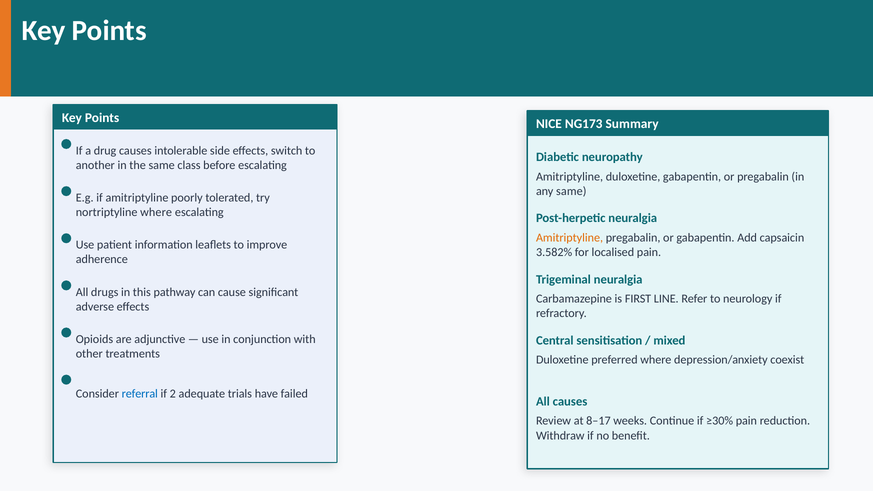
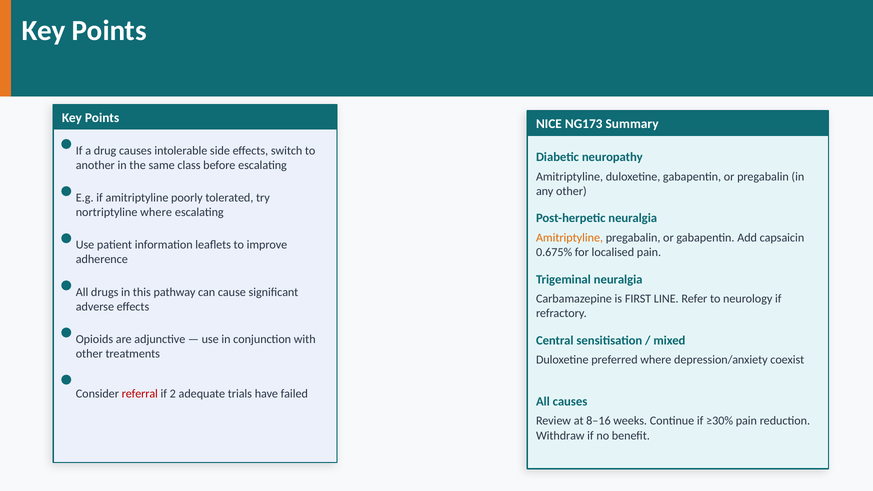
any same: same -> other
3.582%: 3.582% -> 0.675%
referral colour: blue -> red
8–17: 8–17 -> 8–16
